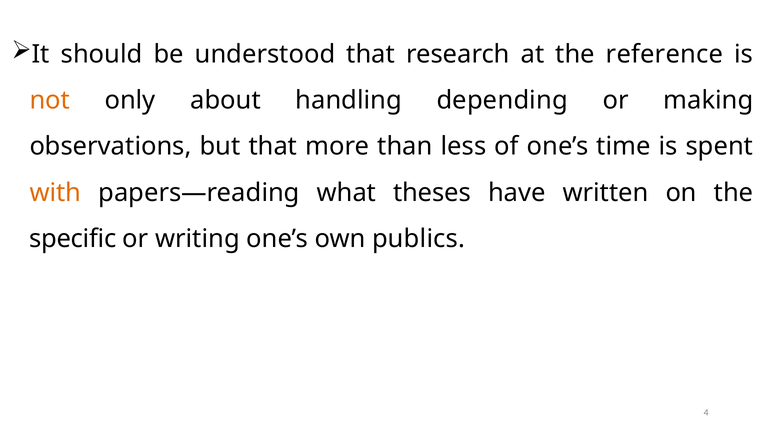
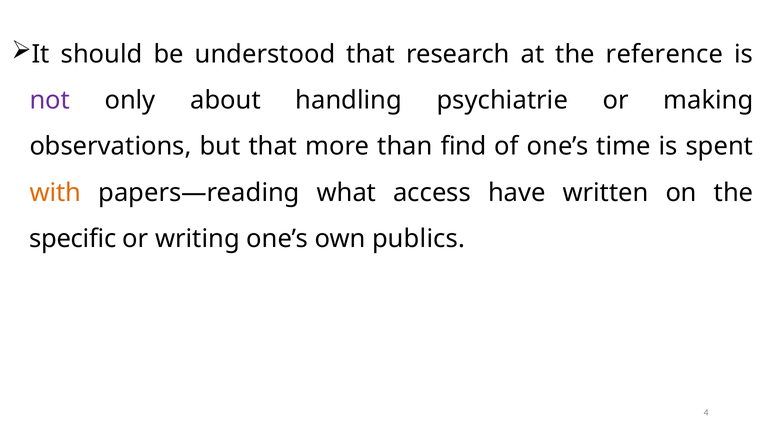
not colour: orange -> purple
depending: depending -> psychiatrie
less: less -> find
theses: theses -> access
